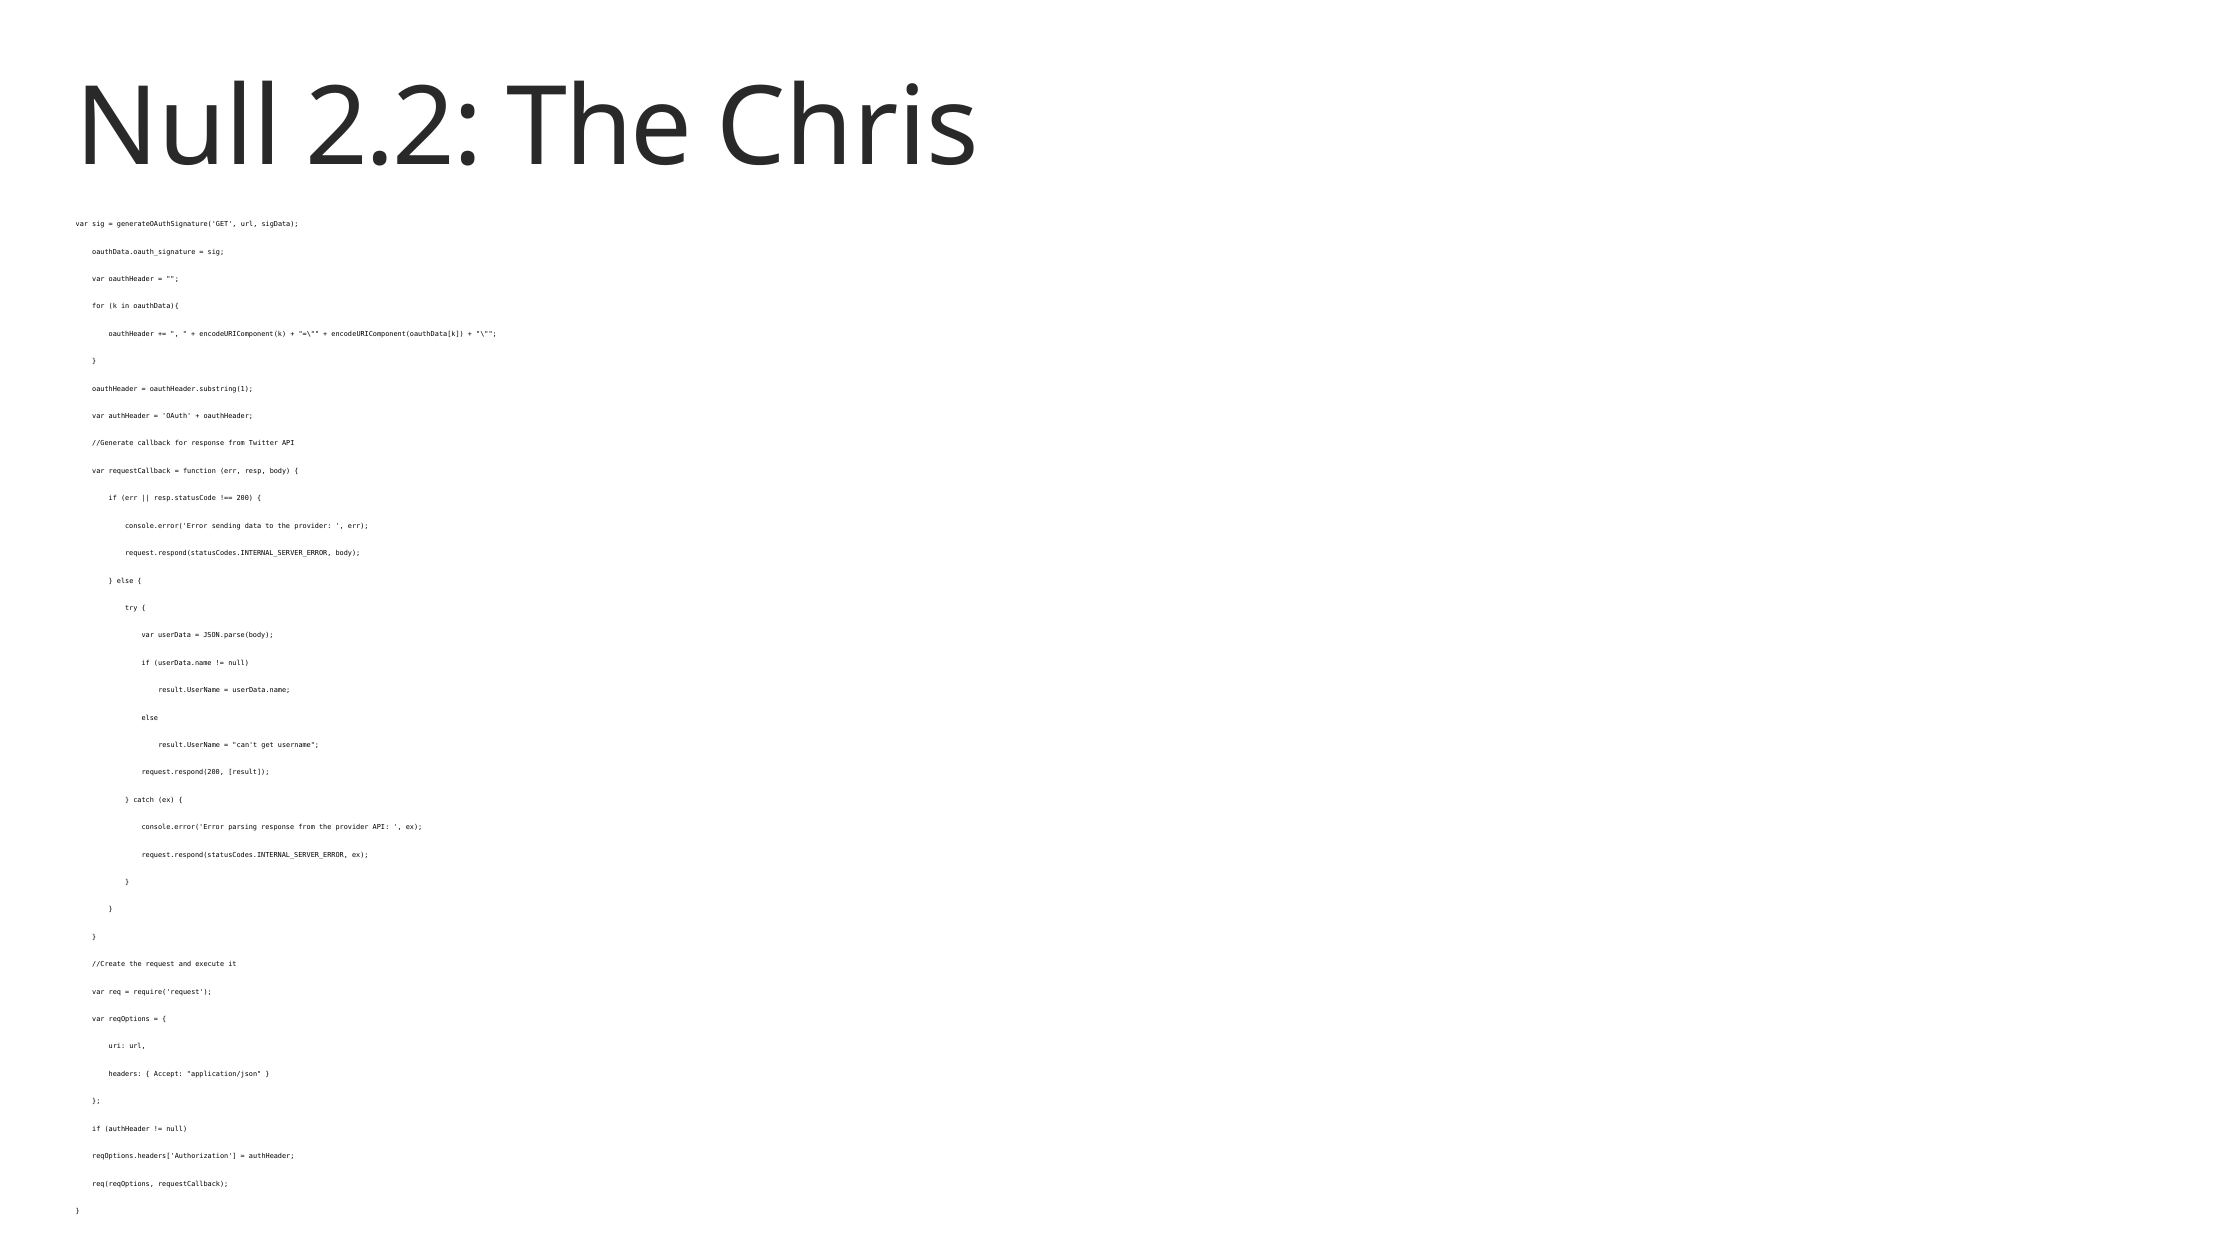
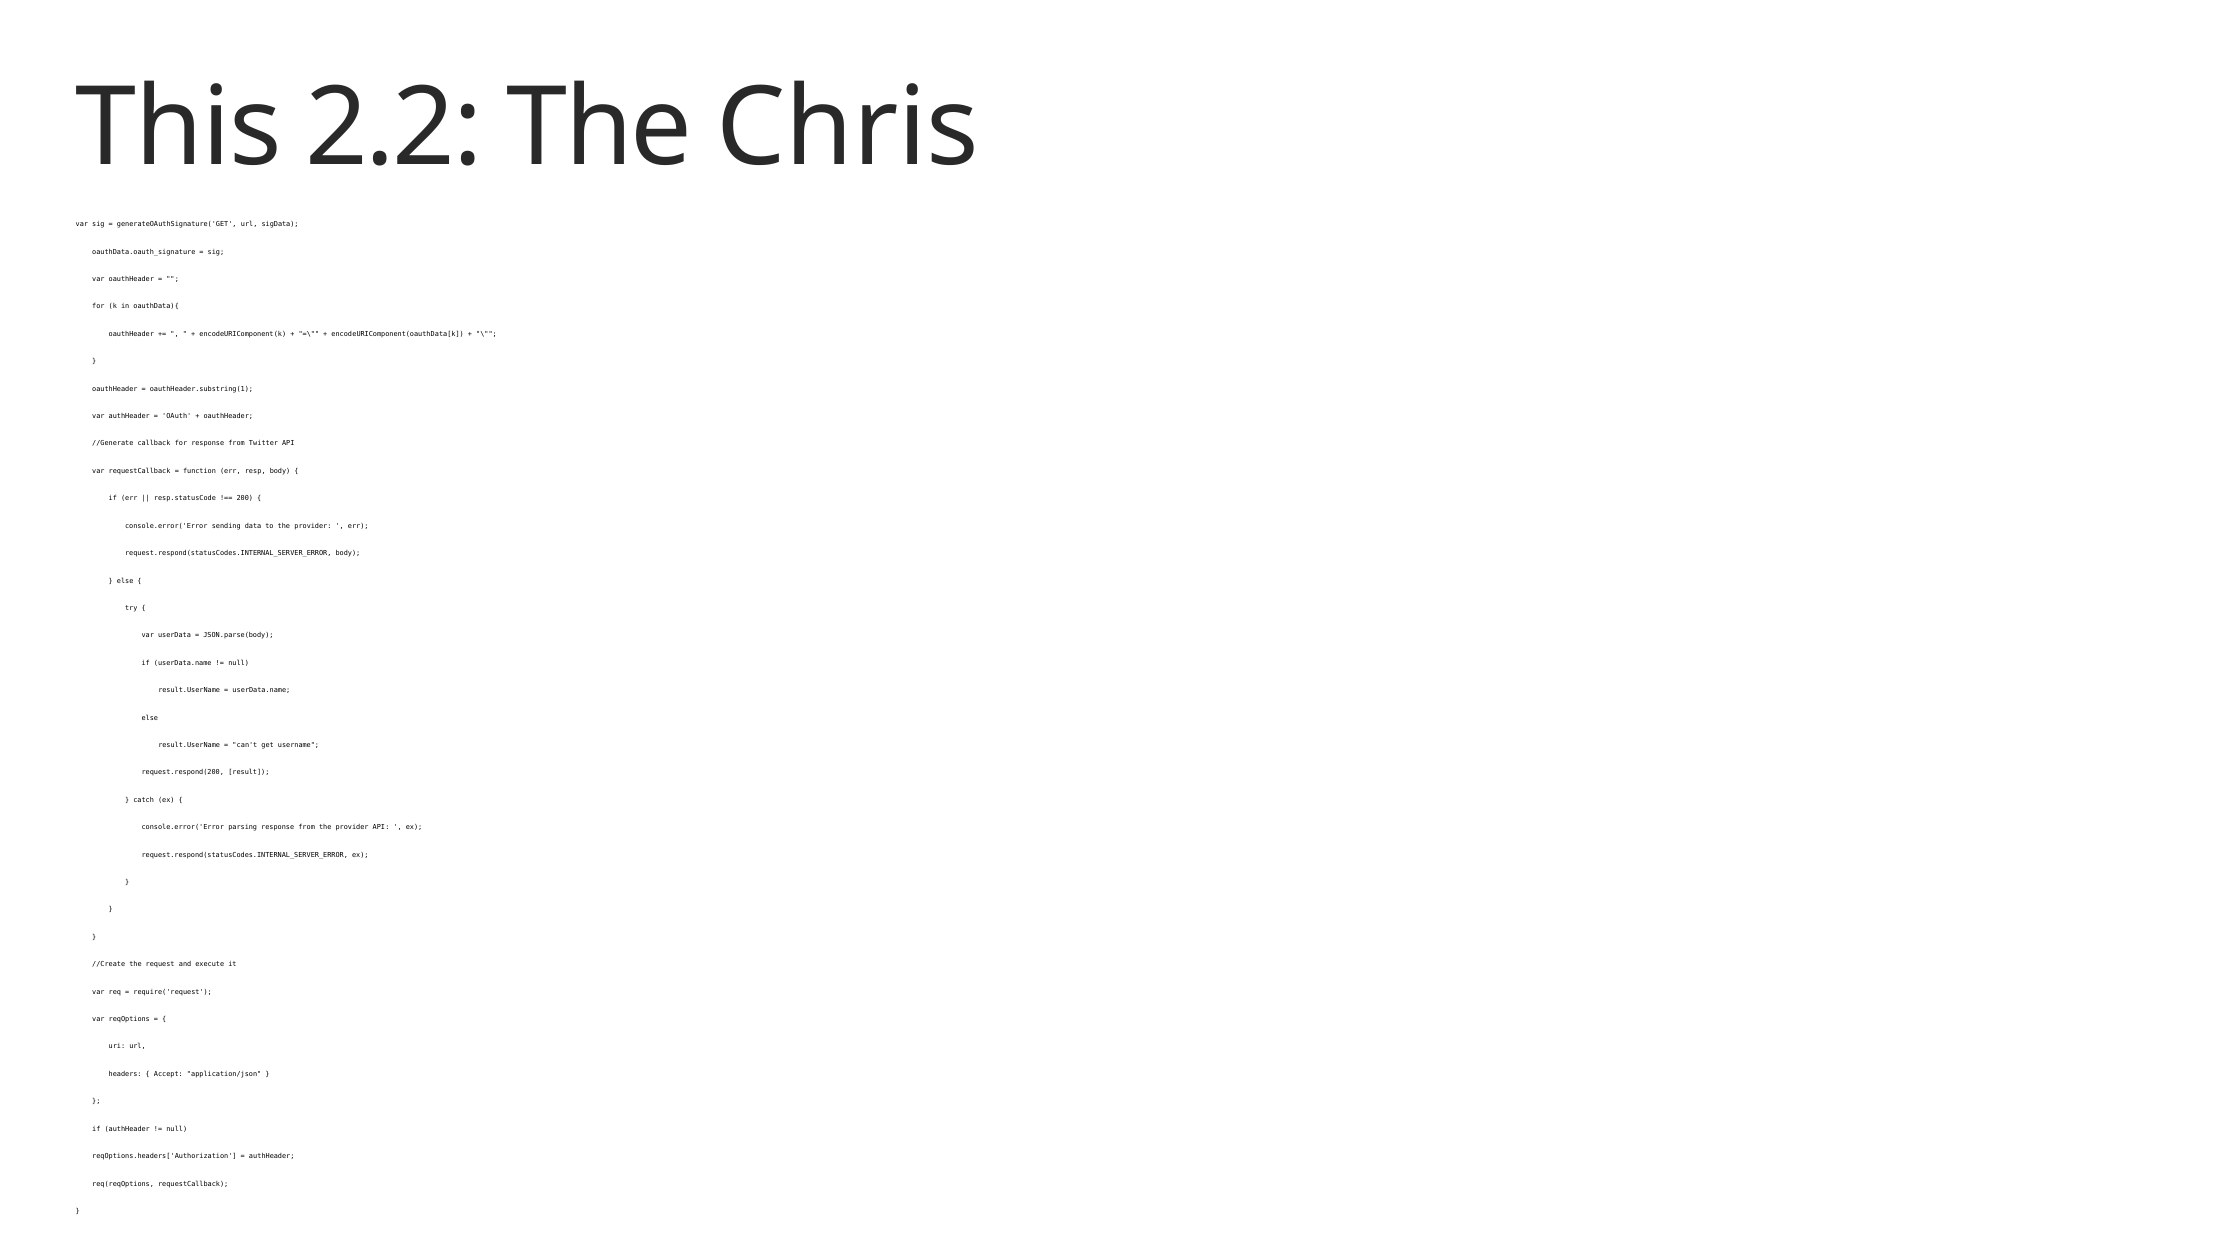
Null at (179, 129): Null -> This
